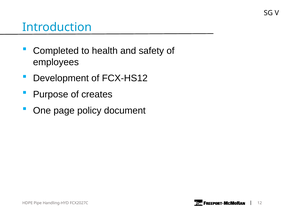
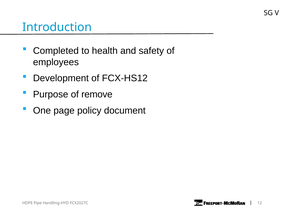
creates: creates -> remove
